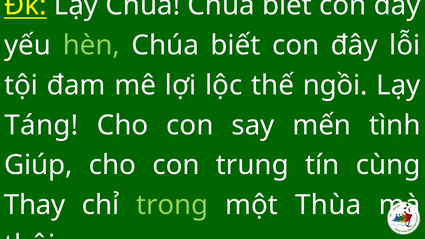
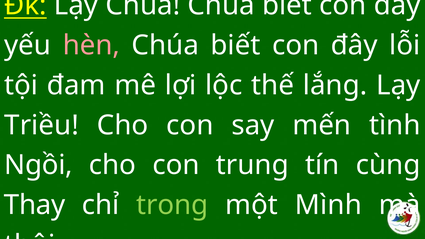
hèn colour: light green -> pink
ngồi: ngồi -> lắng
Táng: Táng -> Triều
Giúp: Giúp -> Ngồi
Thùa: Thùa -> Mình
